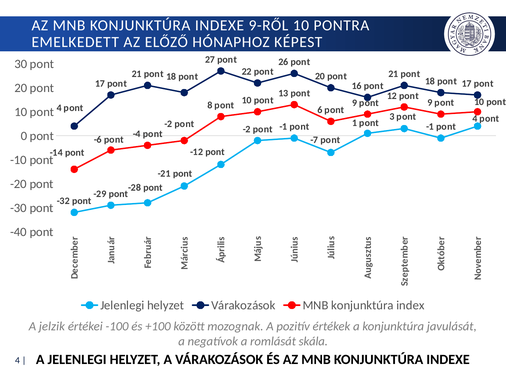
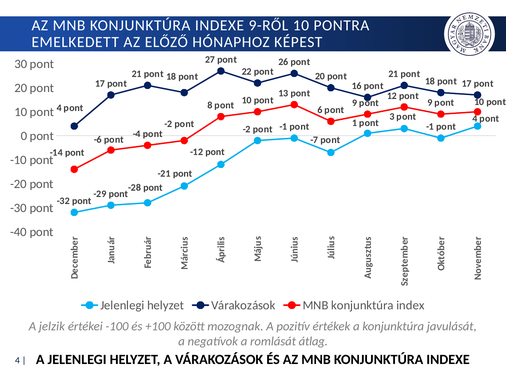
skála: skála -> átlag
